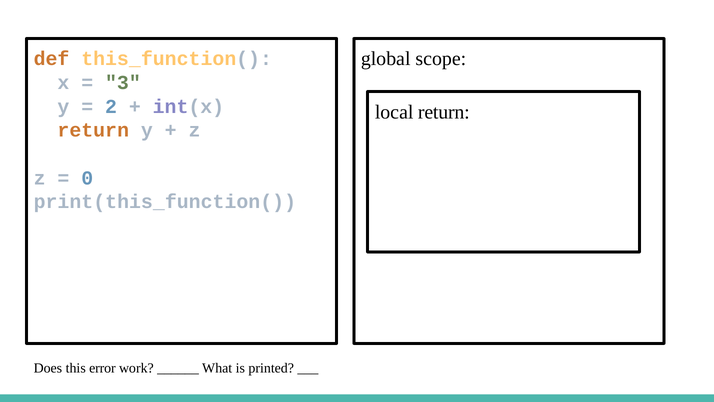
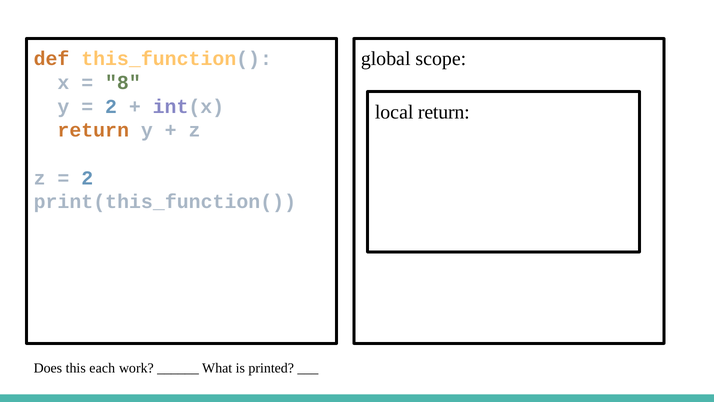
3: 3 -> 8
0 at (87, 178): 0 -> 2
error: error -> each
